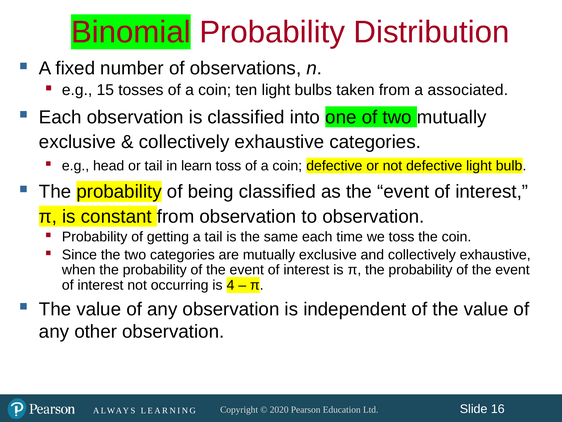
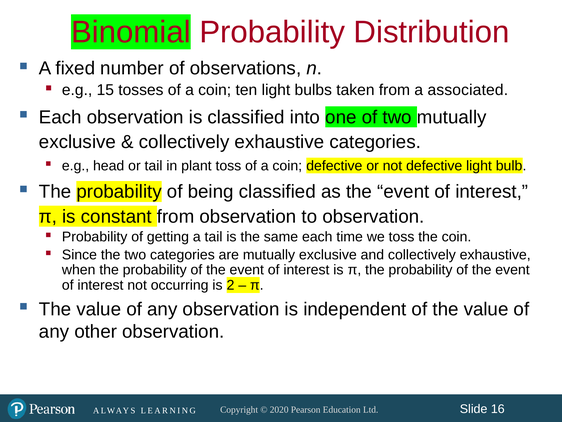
learn: learn -> plant
4: 4 -> 2
